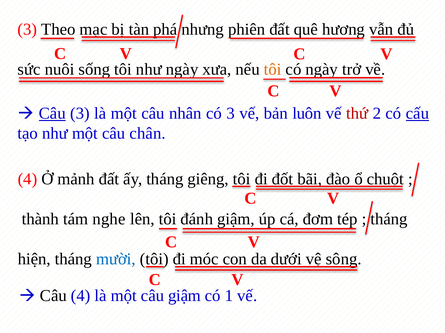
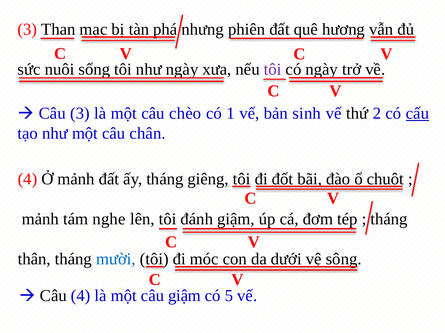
Theo: Theo -> Than
tôi at (273, 69) colour: orange -> purple
Câu at (52, 113) underline: present -> none
nhân: nhân -> chèo
có 3: 3 -> 1
luôn: luôn -> sinh
thứ colour: red -> black
thành at (40, 219): thành -> mảnh
hiện: hiện -> thân
1: 1 -> 5
